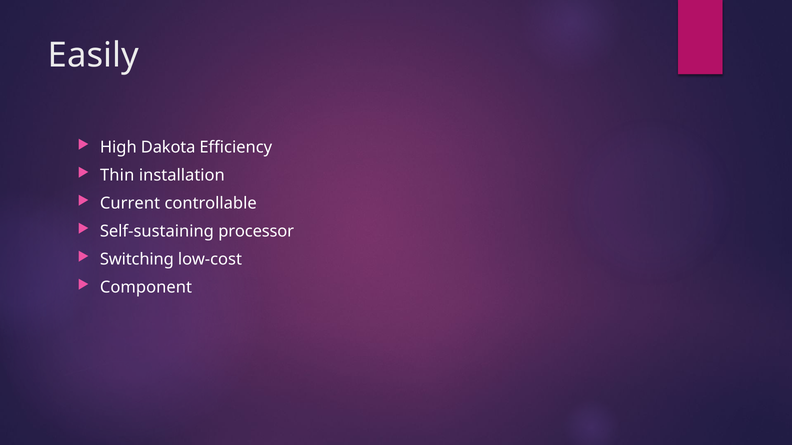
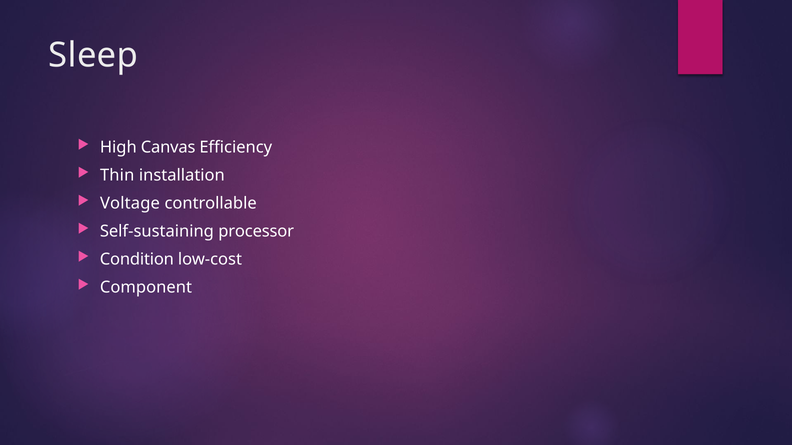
Easily: Easily -> Sleep
Dakota: Dakota -> Canvas
Current: Current -> Voltage
Switching: Switching -> Condition
